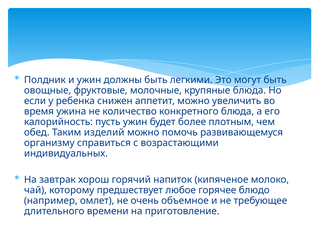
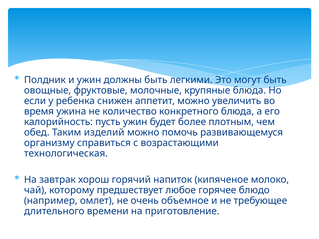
индивидуальных: индивидуальных -> технологическая
